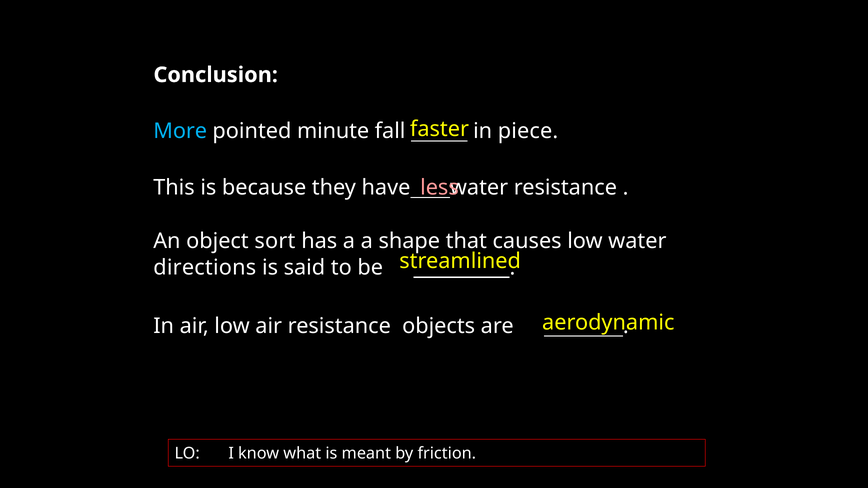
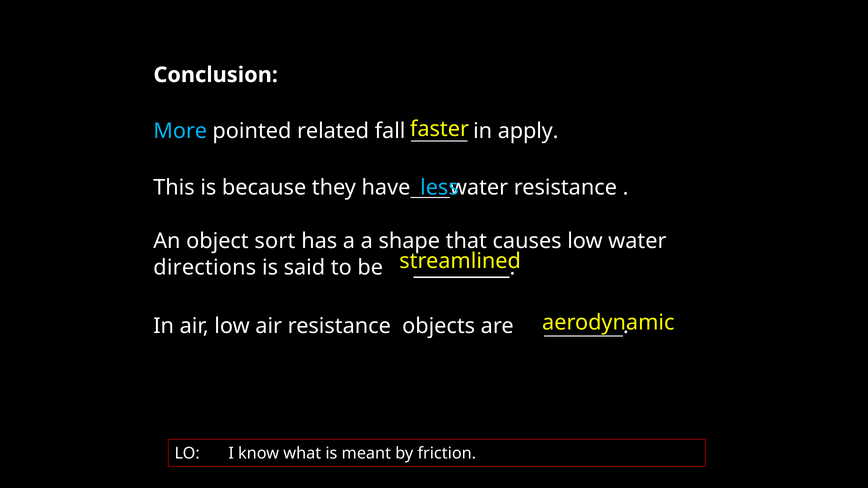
minute: minute -> related
piece: piece -> apply
less colour: pink -> light blue
